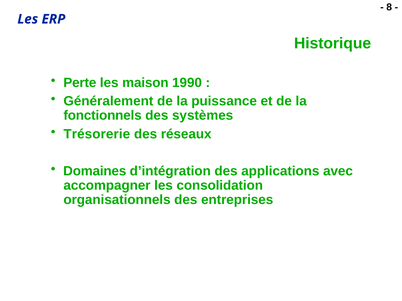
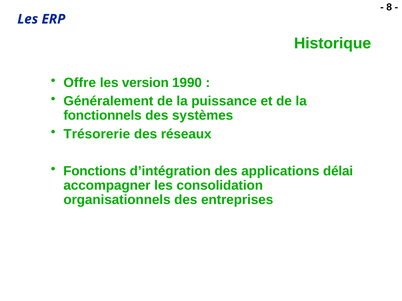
Perte: Perte -> Offre
maison: maison -> version
Domaines: Domaines -> Fonctions
avec: avec -> délai
